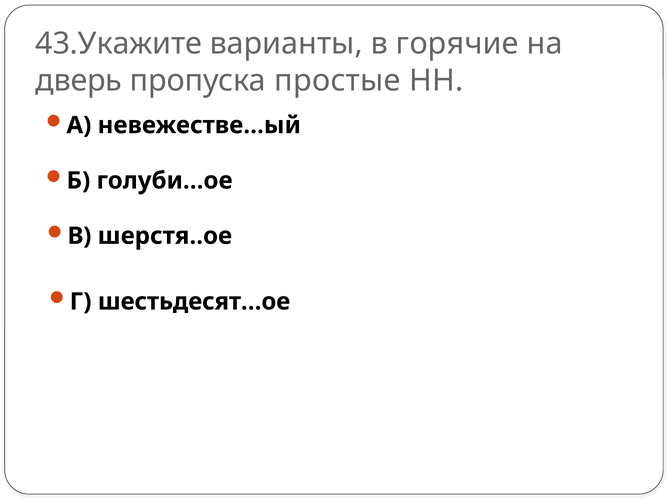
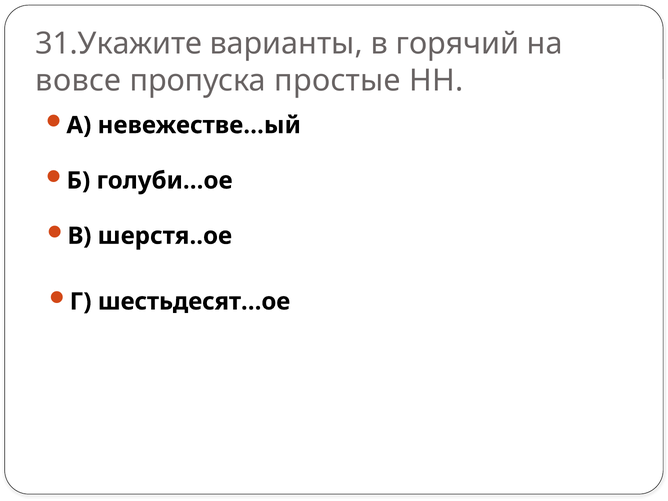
43.Укажите: 43.Укажите -> 31.Укажите
горячие: горячие -> горячий
дверь: дверь -> вовсе
